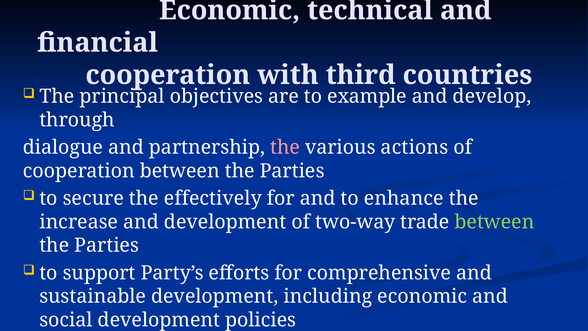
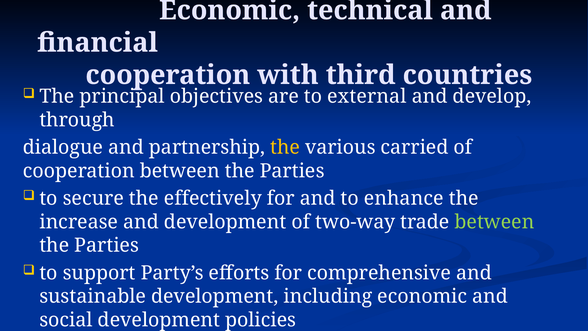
example: example -> external
the at (285, 147) colour: pink -> yellow
actions: actions -> carried
